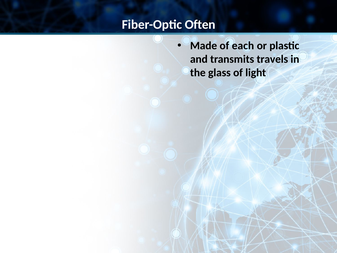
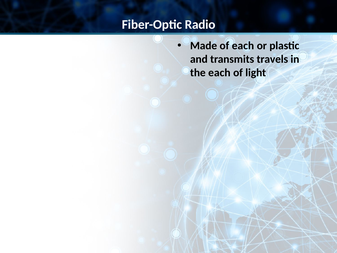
Often: Often -> Radio
the glass: glass -> each
